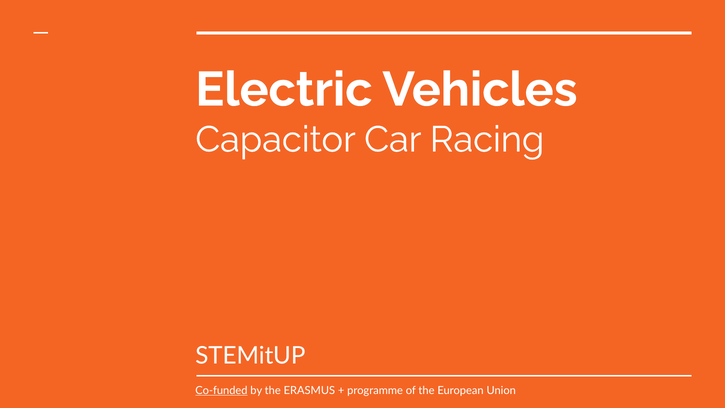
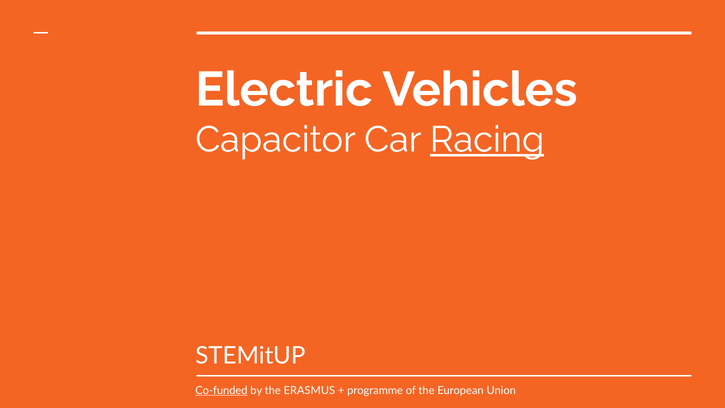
Racing underline: none -> present
